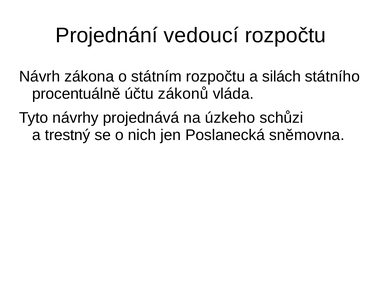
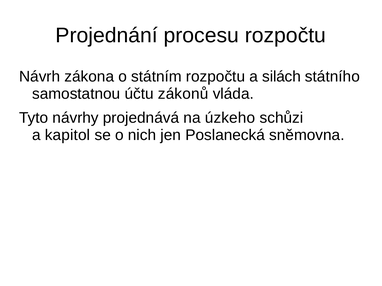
vedoucí: vedoucí -> procesu
procentuálně: procentuálně -> samostatnou
trestný: trestný -> kapitol
